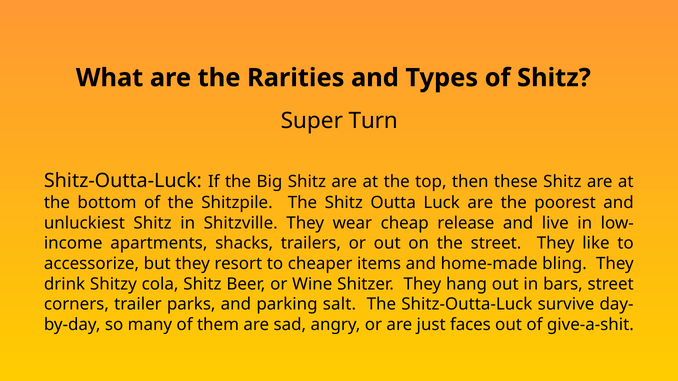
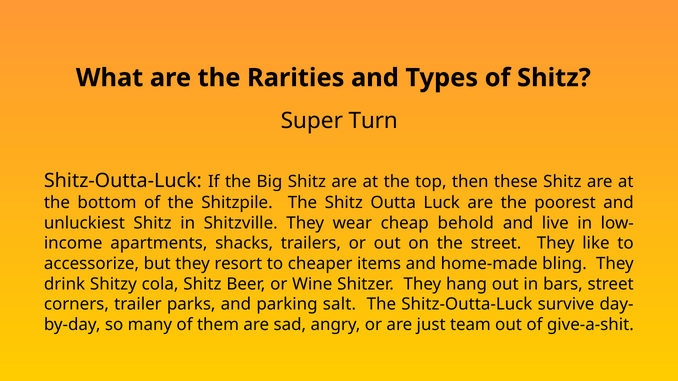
release: release -> behold
faces: faces -> team
